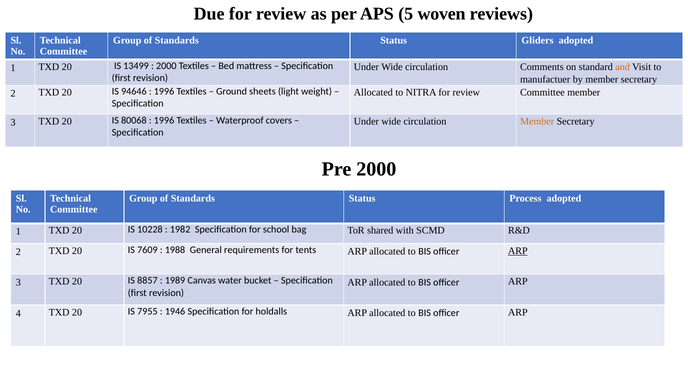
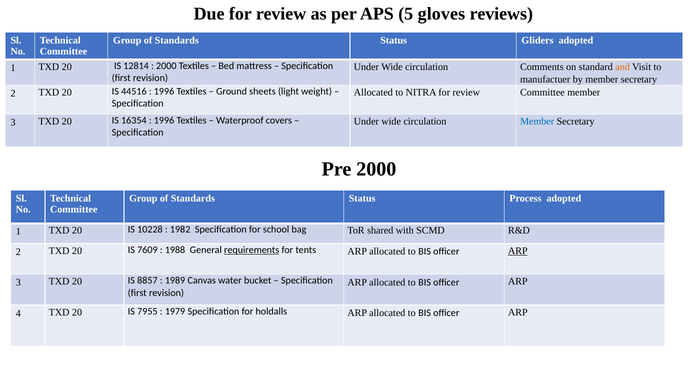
woven: woven -> gloves
13499: 13499 -> 12814
94646: 94646 -> 44516
Member at (537, 121) colour: orange -> blue
80068: 80068 -> 16354
requirements underline: none -> present
1946: 1946 -> 1979
